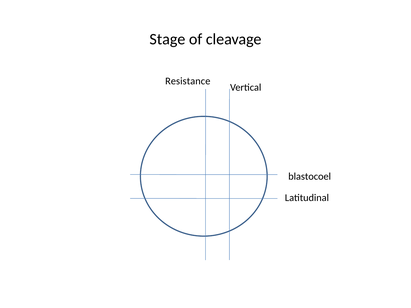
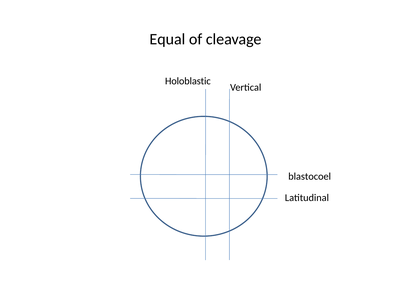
Stage: Stage -> Equal
Resistance: Resistance -> Holoblastic
